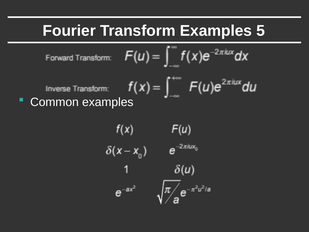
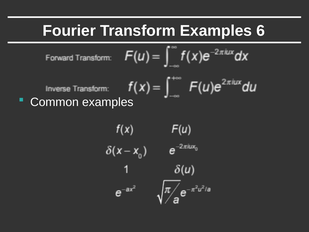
5: 5 -> 6
